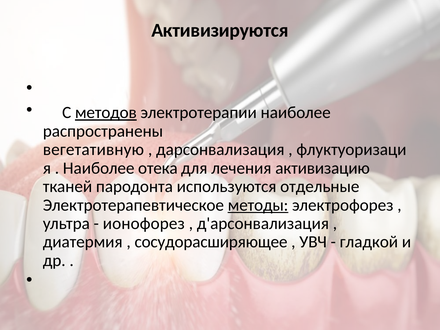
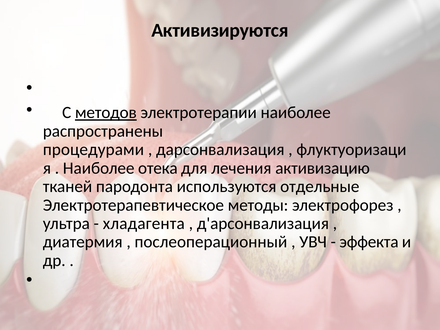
вегетативную: вегетативную -> процедурами
методы underline: present -> none
ионофорез: ионофорез -> хладагента
сосудорасширяющее: сосудорасширяющее -> послеоперационный
гладкой: гладкой -> эффекта
